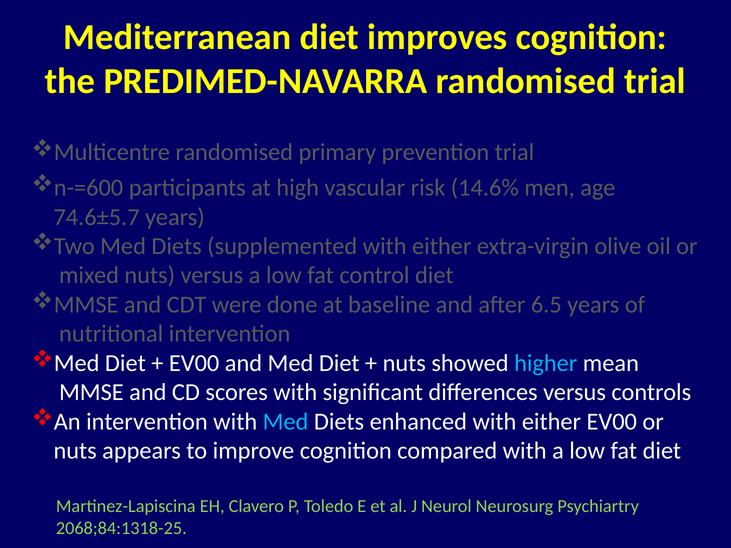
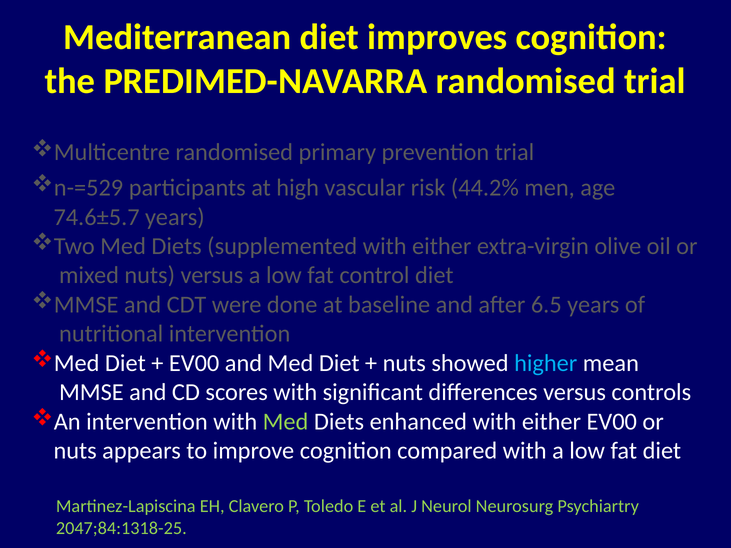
n-=600: n-=600 -> n-=529
14.6%: 14.6% -> 44.2%
Med at (286, 422) colour: light blue -> light green
2068;84:1318-25: 2068;84:1318-25 -> 2047;84:1318-25
